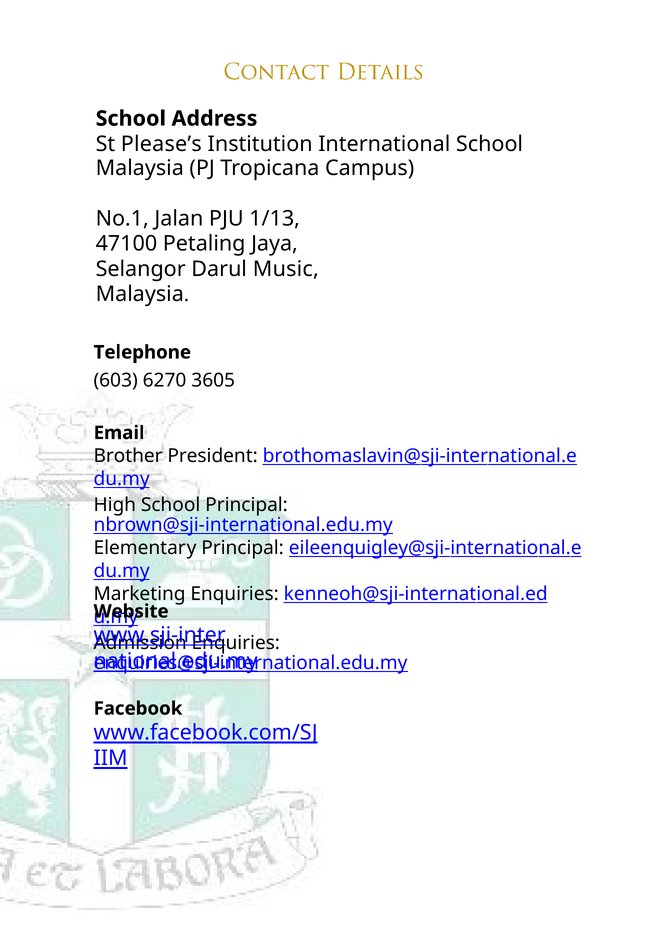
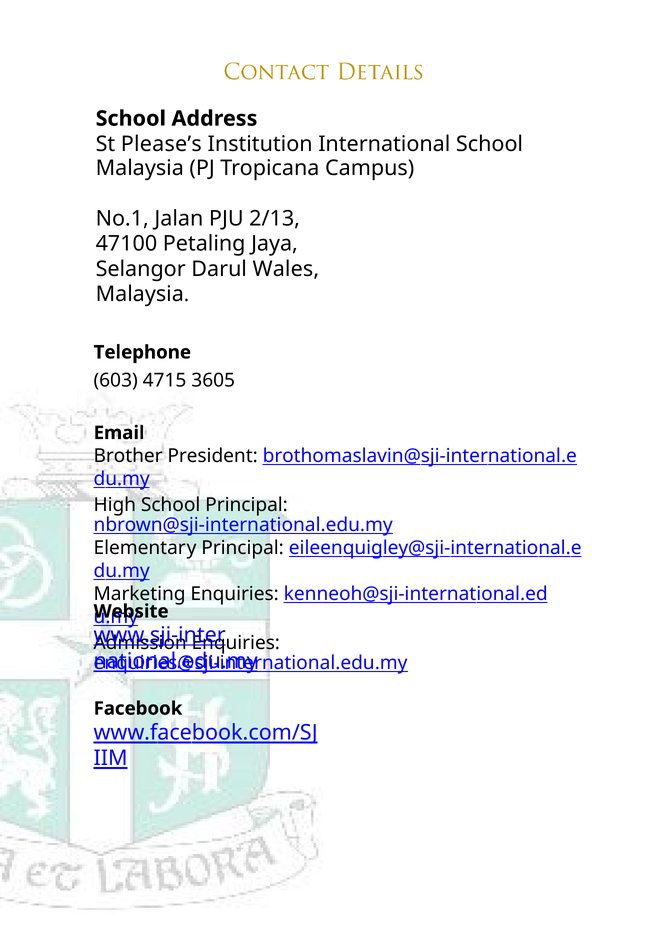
1/13: 1/13 -> 2/13
Music: Music -> Wales
6270: 6270 -> 4715
